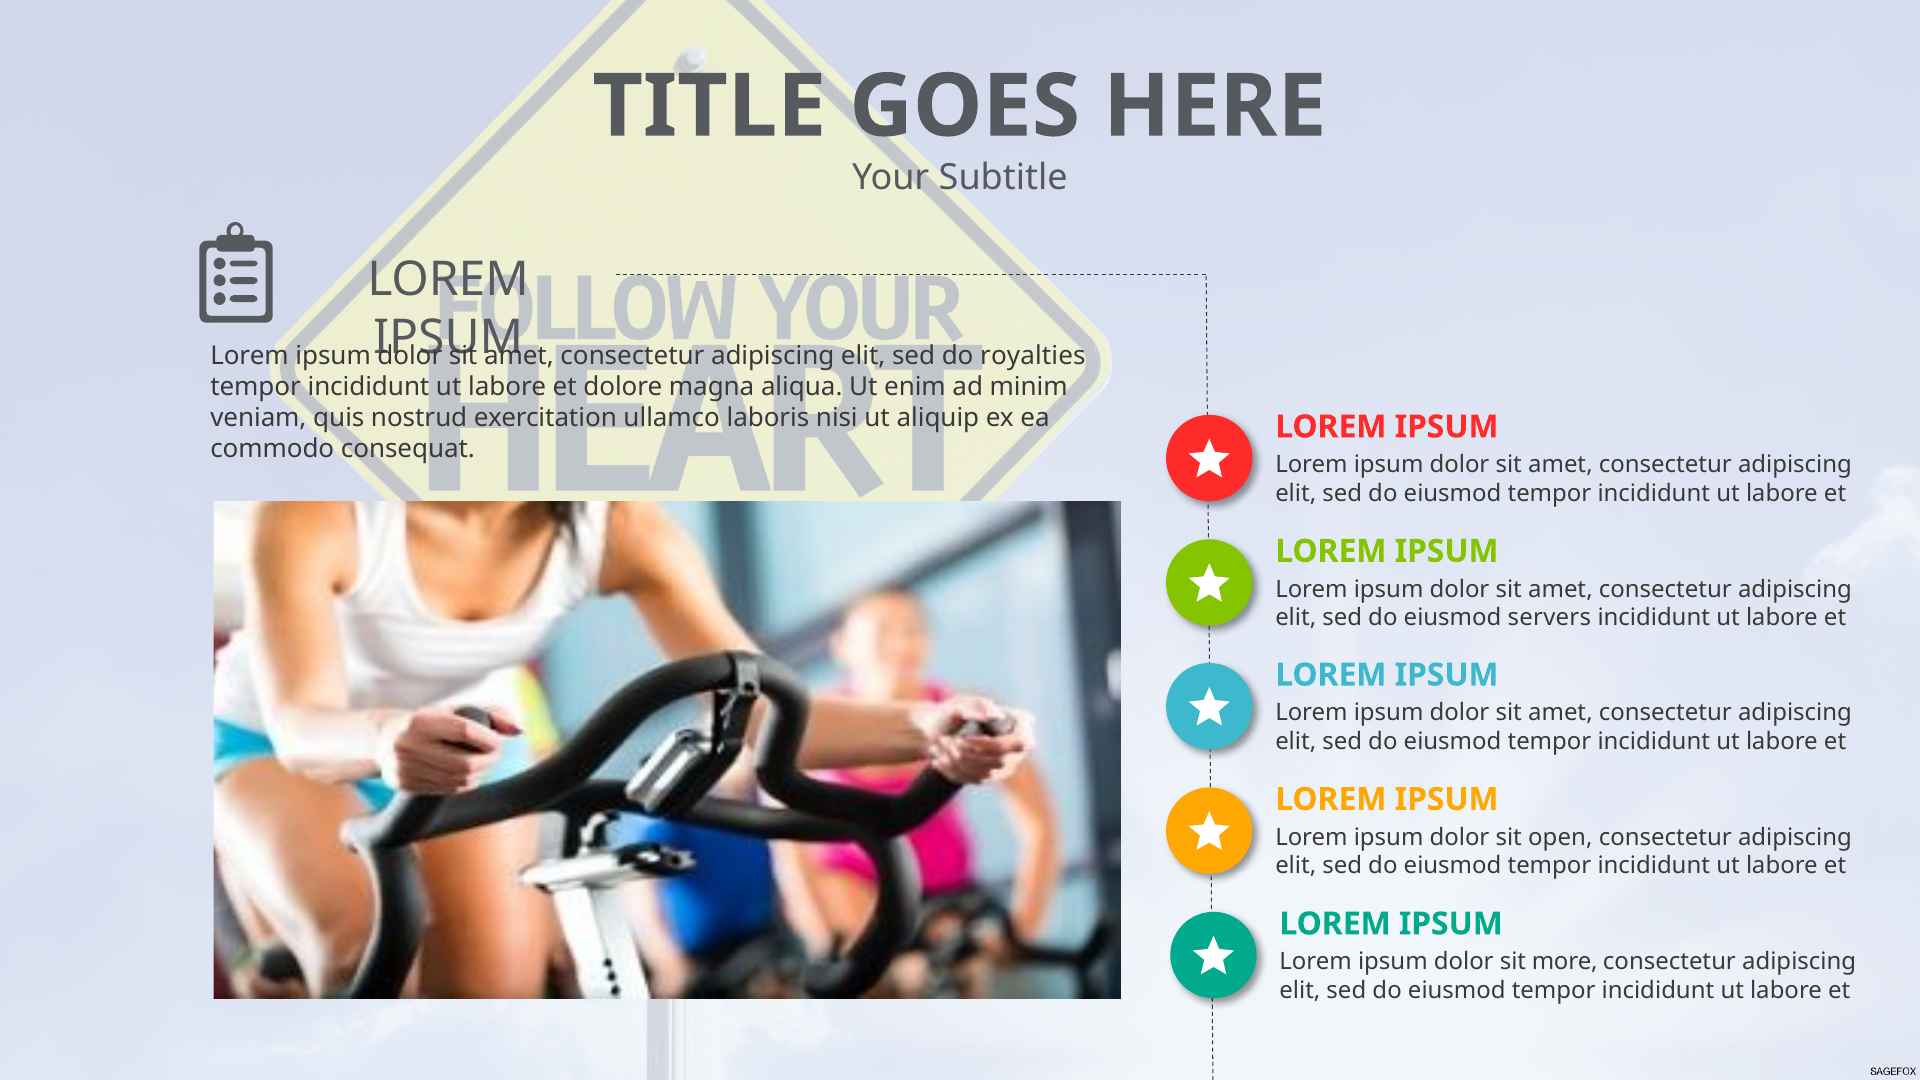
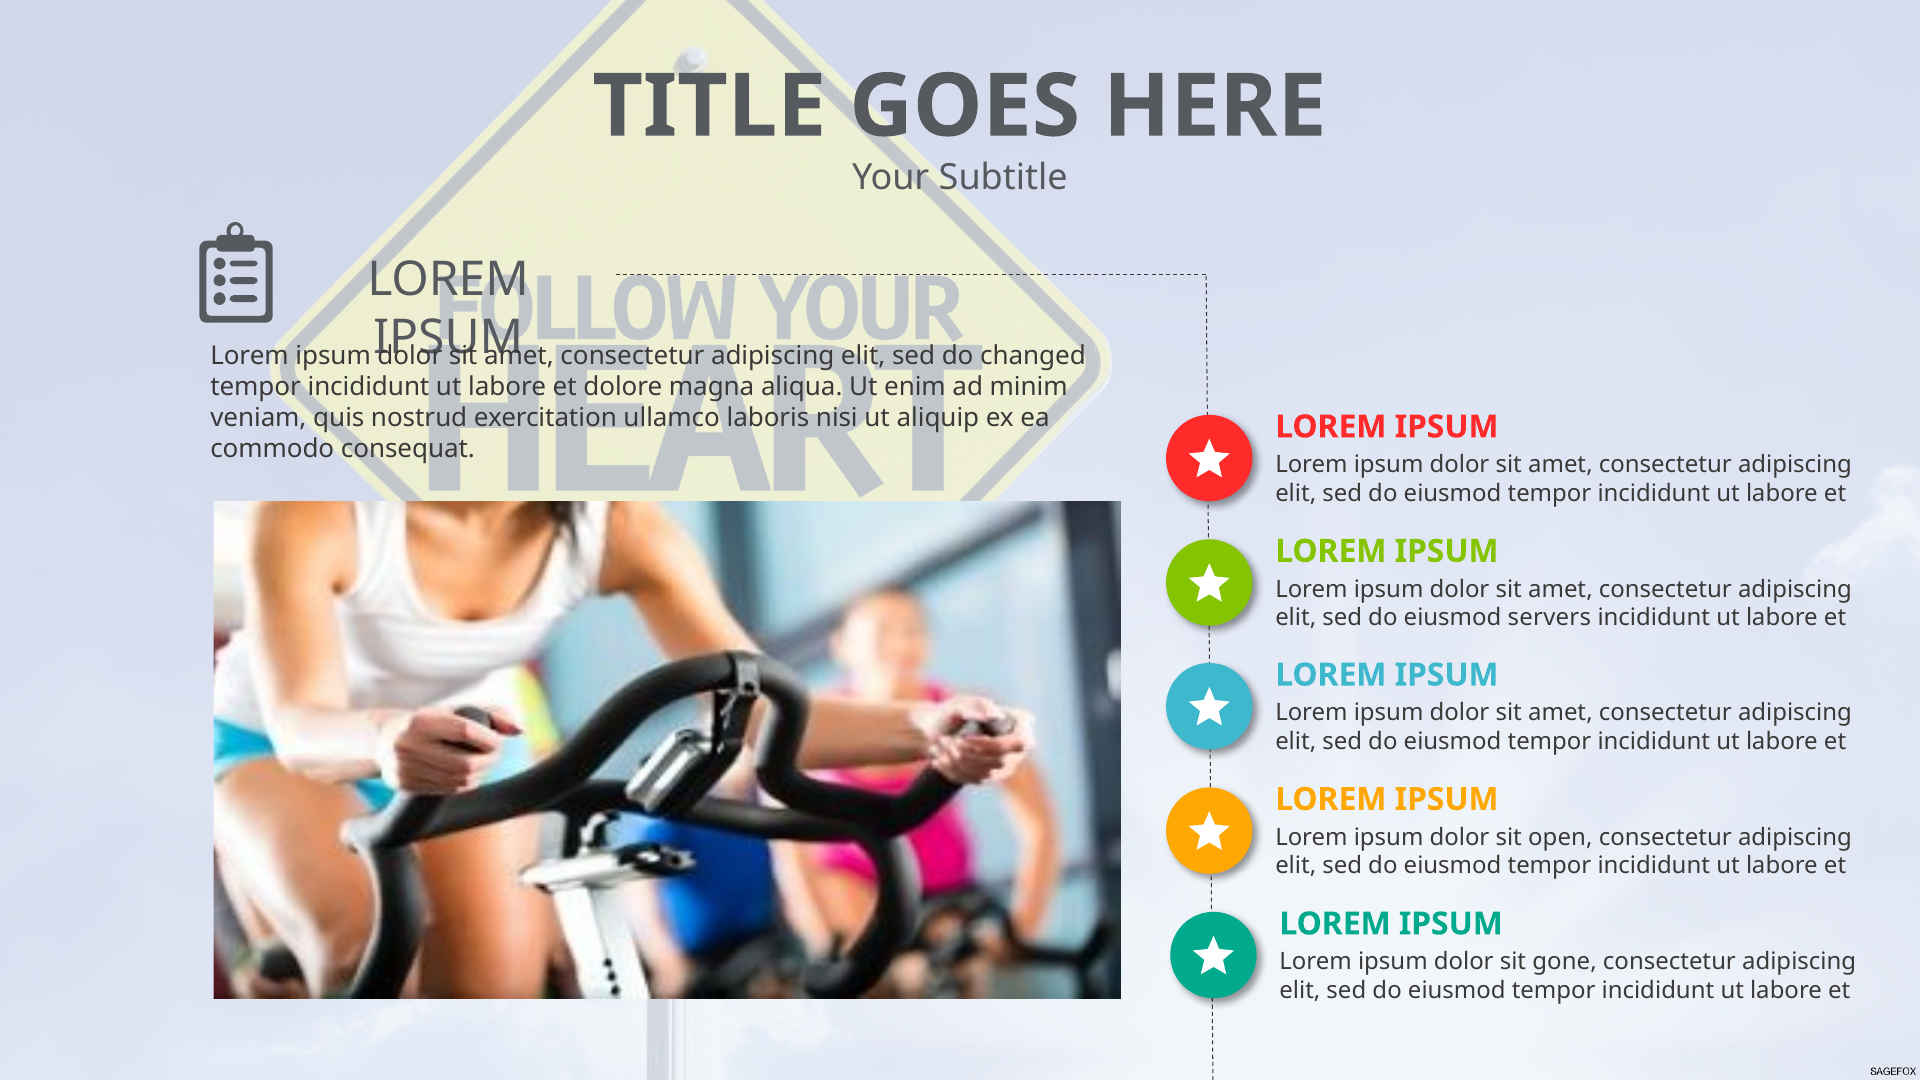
royalties: royalties -> changed
more: more -> gone
